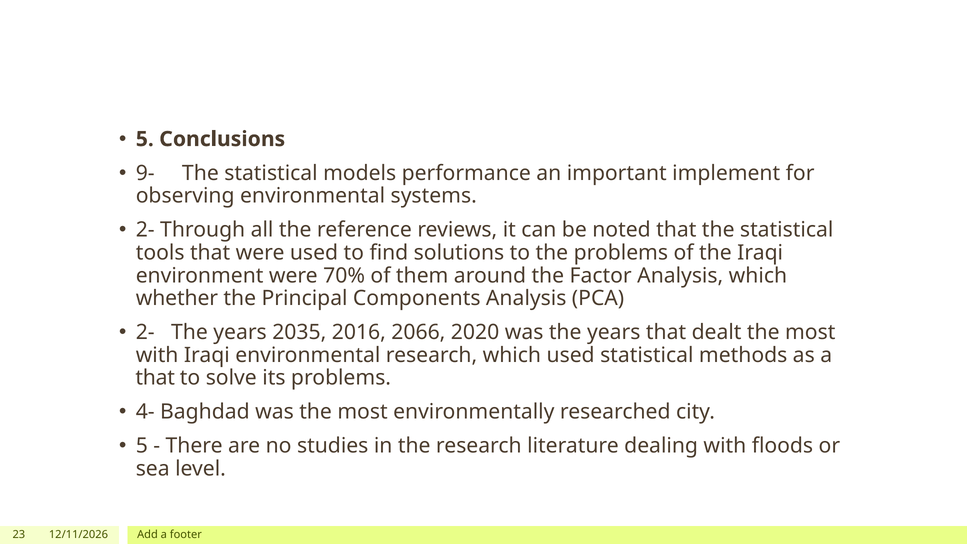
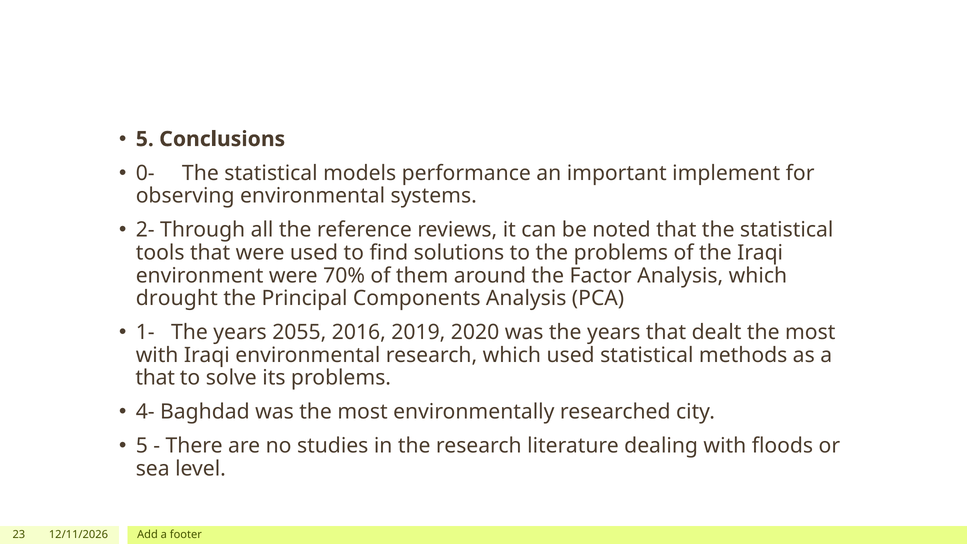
9-: 9- -> 0-
whether: whether -> drought
2- at (145, 332): 2- -> 1-
2035: 2035 -> 2055
2066: 2066 -> 2019
